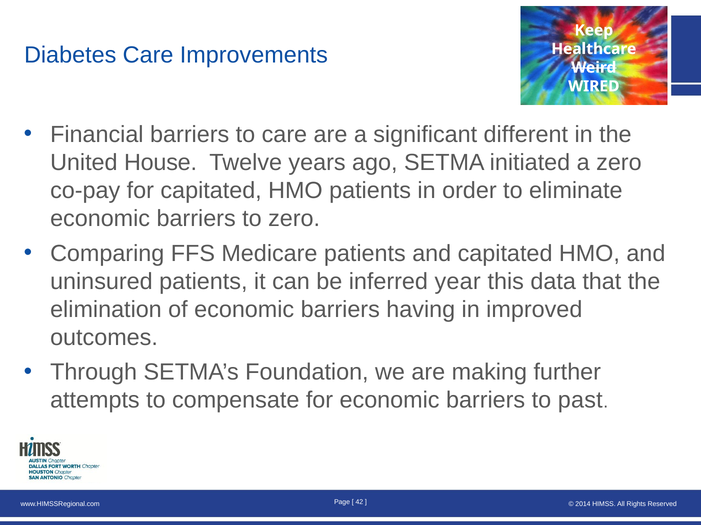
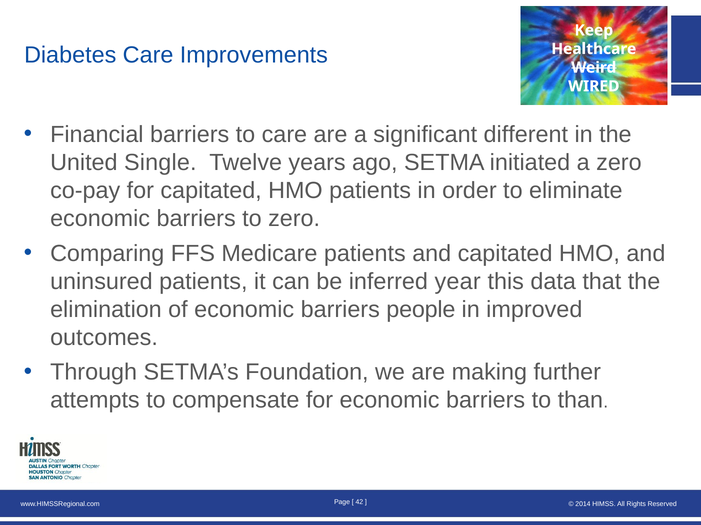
House: House -> Single
having: having -> people
past: past -> than
